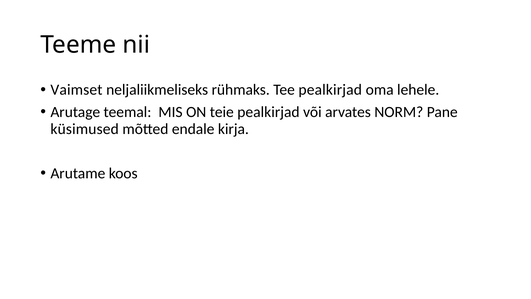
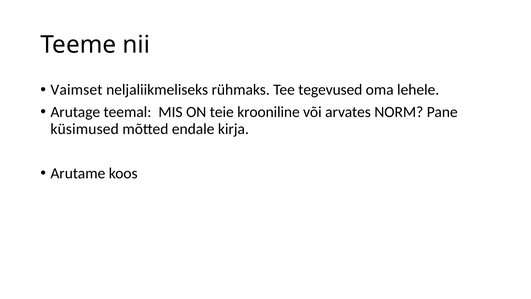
Tee pealkirjad: pealkirjad -> tegevused
teie pealkirjad: pealkirjad -> krooniline
